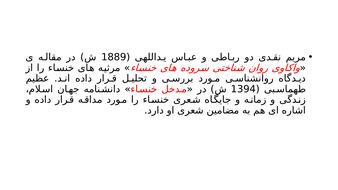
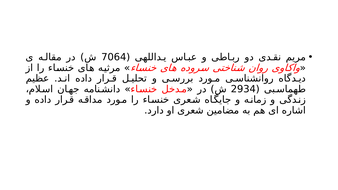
1889: 1889 -> 7064
1394: 1394 -> 2934
